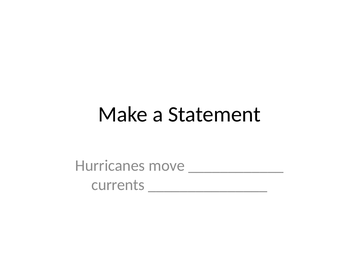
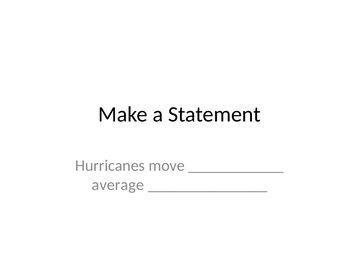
currents: currents -> average
